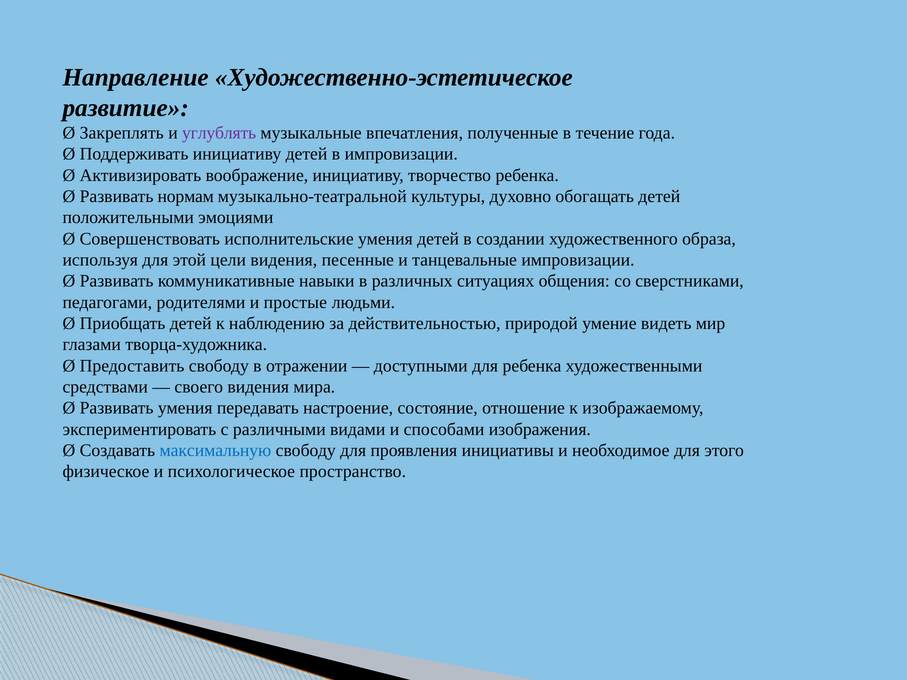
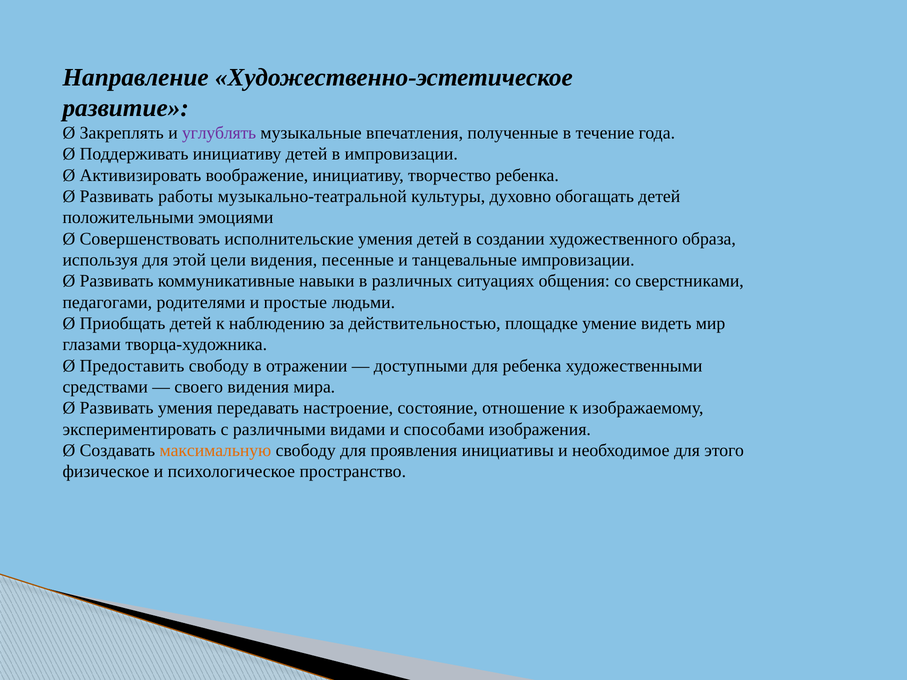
нормам: нормам -> работы
природой: природой -> площадке
максимальную colour: blue -> orange
